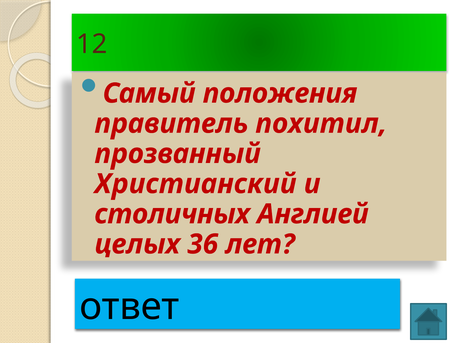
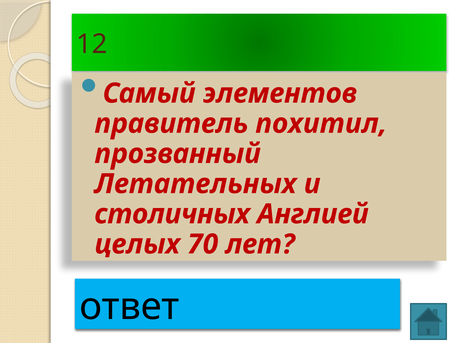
положения: положения -> элементов
Христианский: Христианский -> Летательных
36: 36 -> 70
